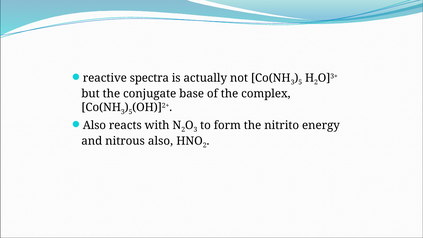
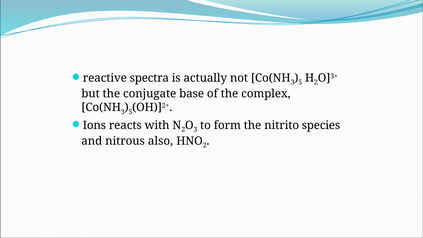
Also at (94, 125): Also -> Ions
energy: energy -> species
